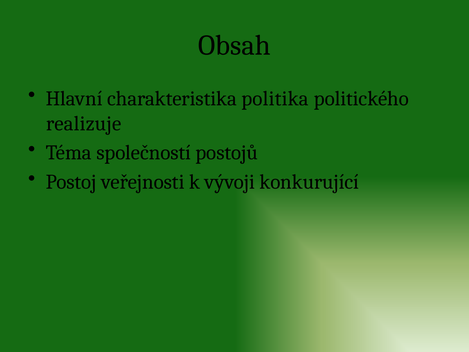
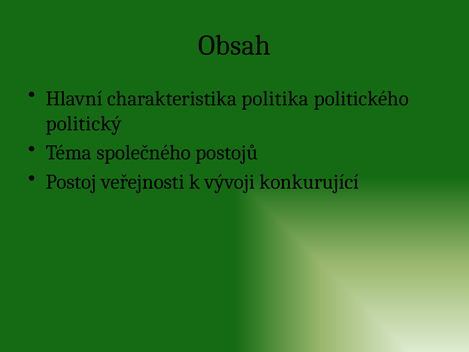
realizuje: realizuje -> politický
společností: společností -> společného
